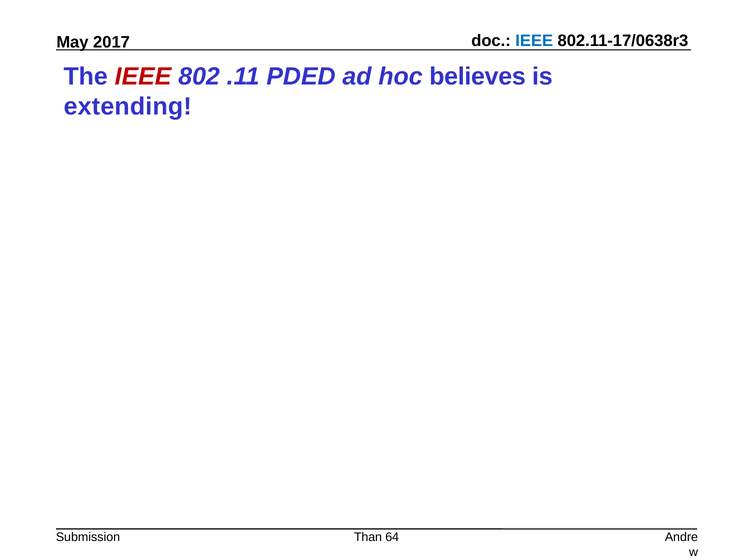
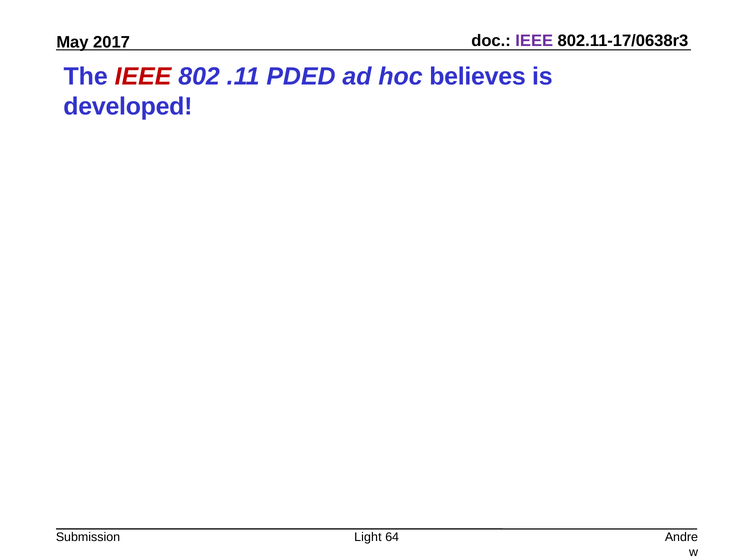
IEEE at (534, 41) colour: blue -> purple
extending: extending -> developed
Than: Than -> Light
